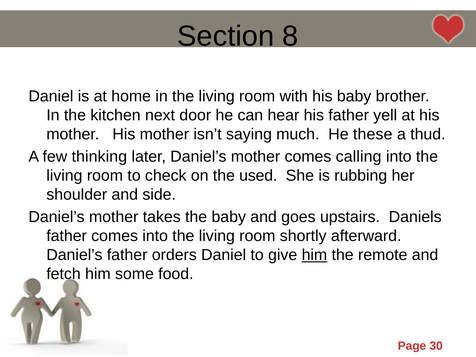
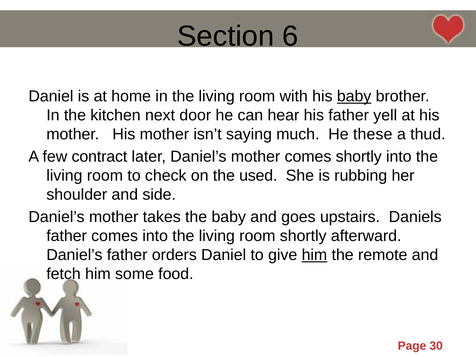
8: 8 -> 6
baby at (354, 96) underline: none -> present
thinking: thinking -> contract
comes calling: calling -> shortly
